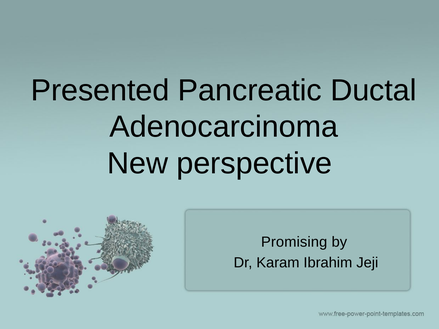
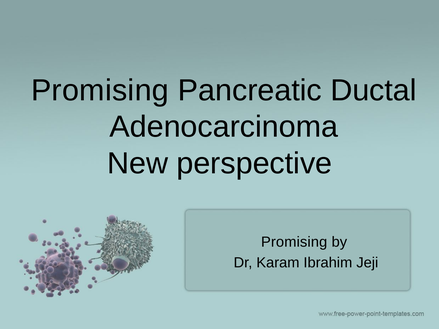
Presented at (100, 90): Presented -> Promising
